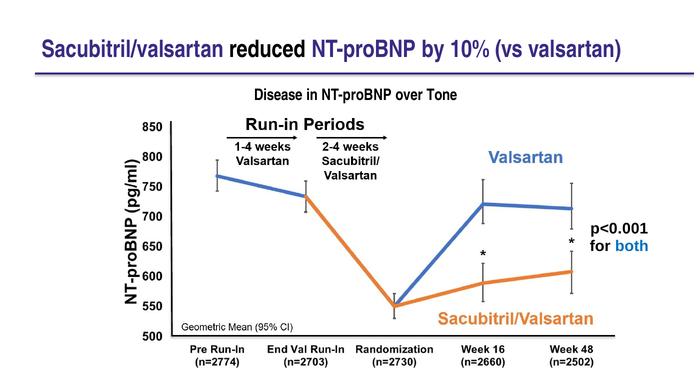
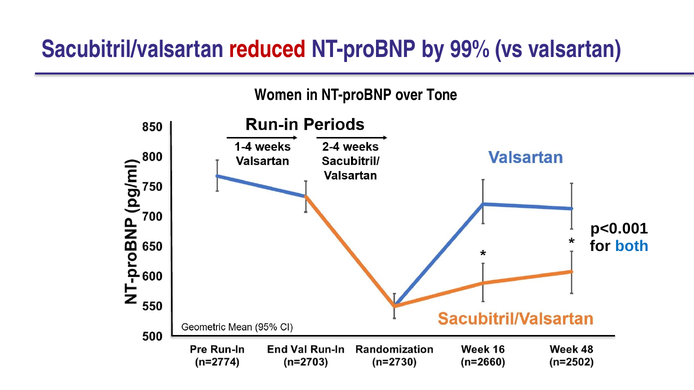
reduced colour: black -> red
10%: 10% -> 99%
Disease: Disease -> Women
